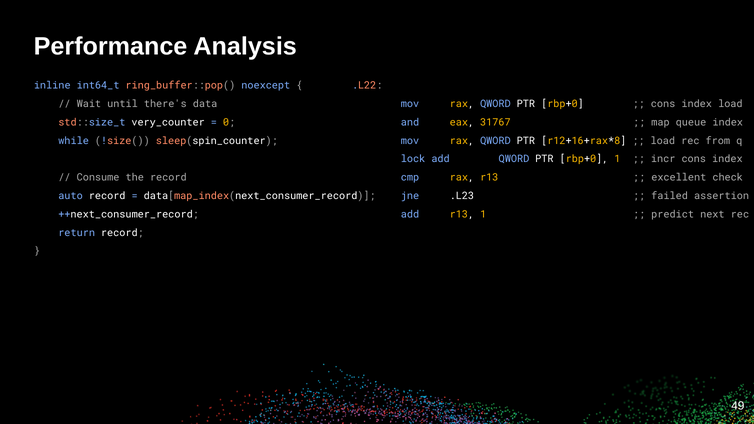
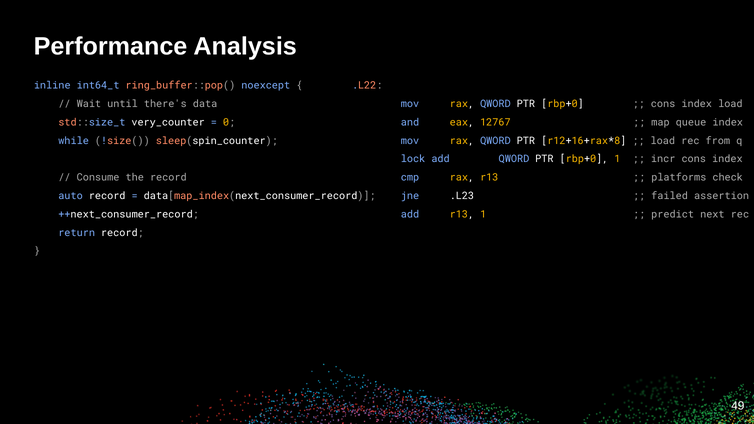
31767: 31767 -> 12767
excellent: excellent -> platforms
